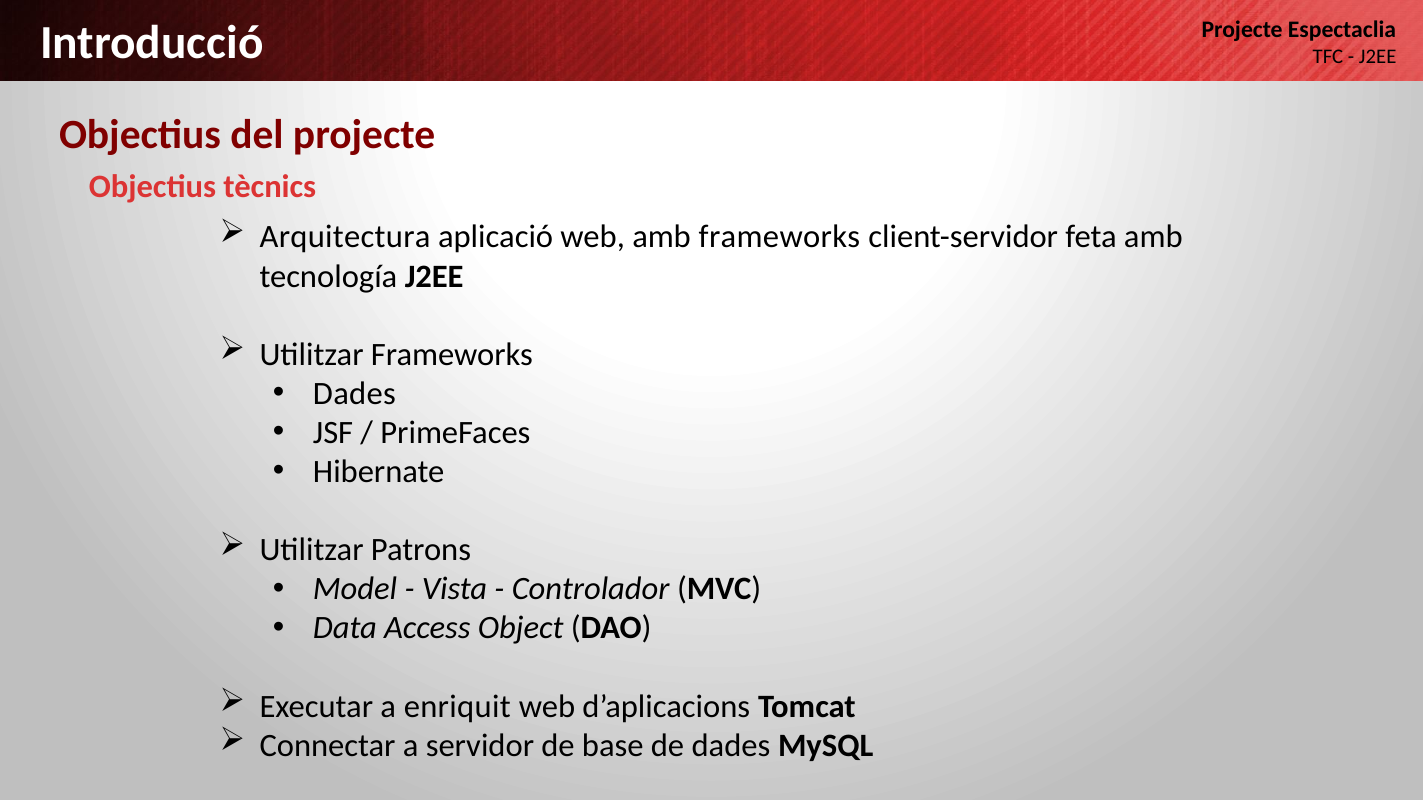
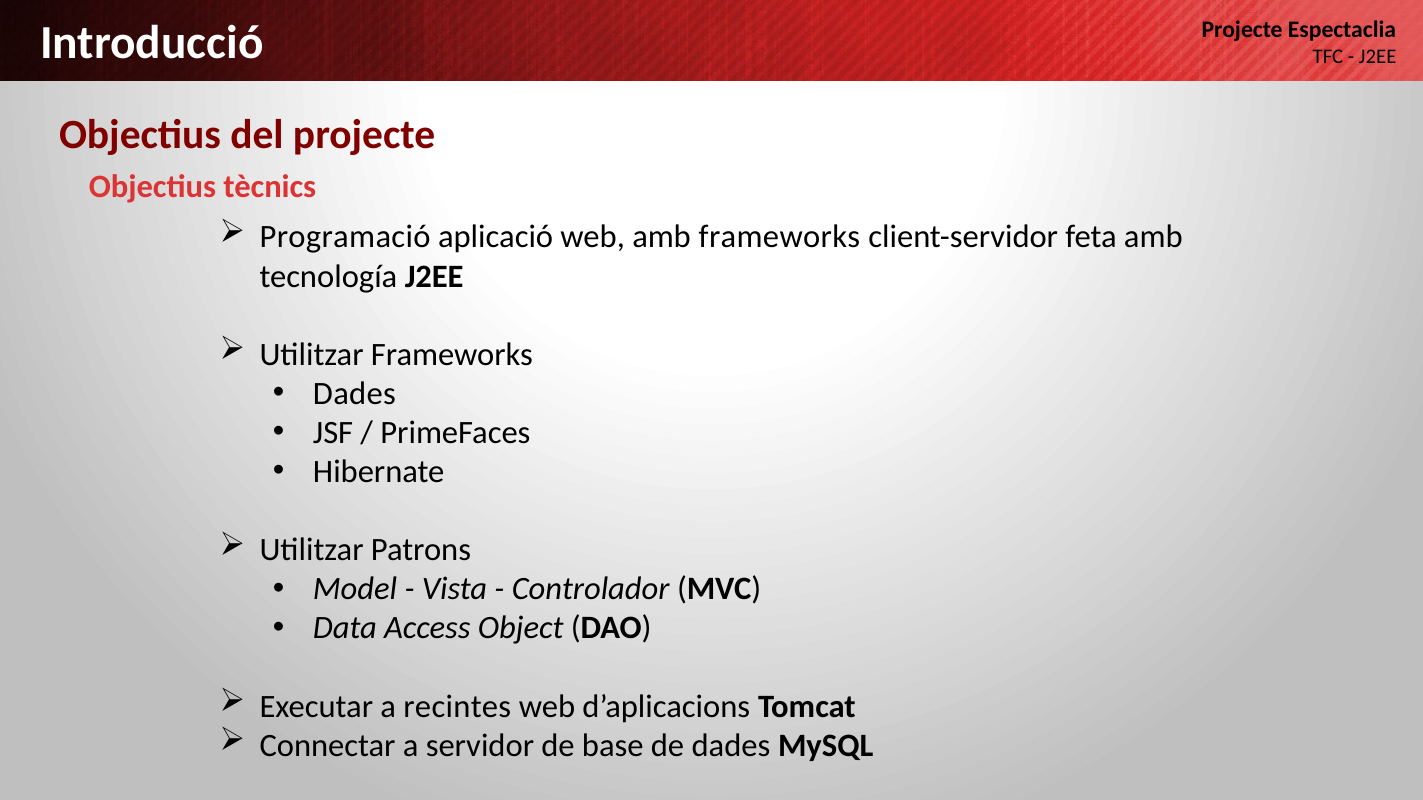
Arquitectura: Arquitectura -> Programació
enriquit: enriquit -> recintes
